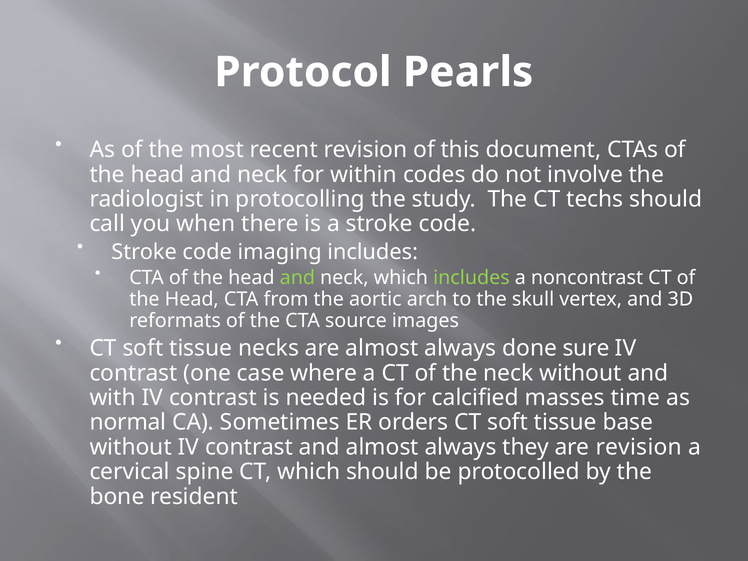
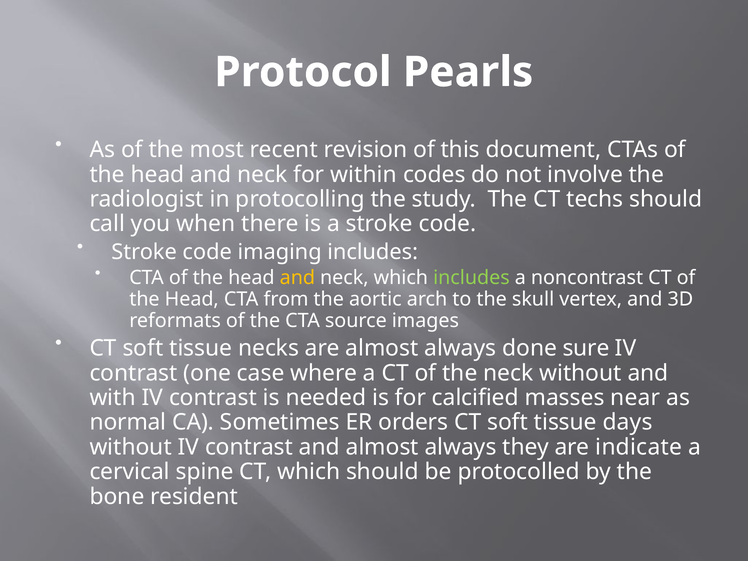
and at (297, 278) colour: light green -> yellow
time: time -> near
base: base -> days
are revision: revision -> indicate
